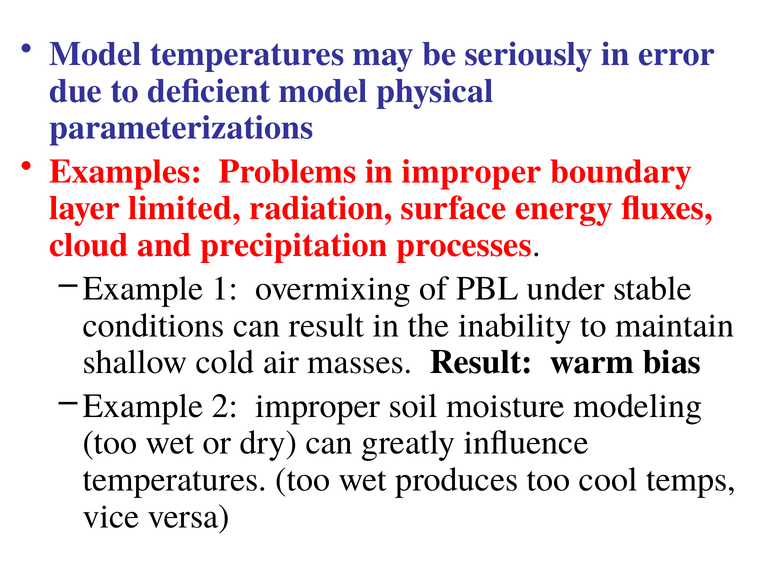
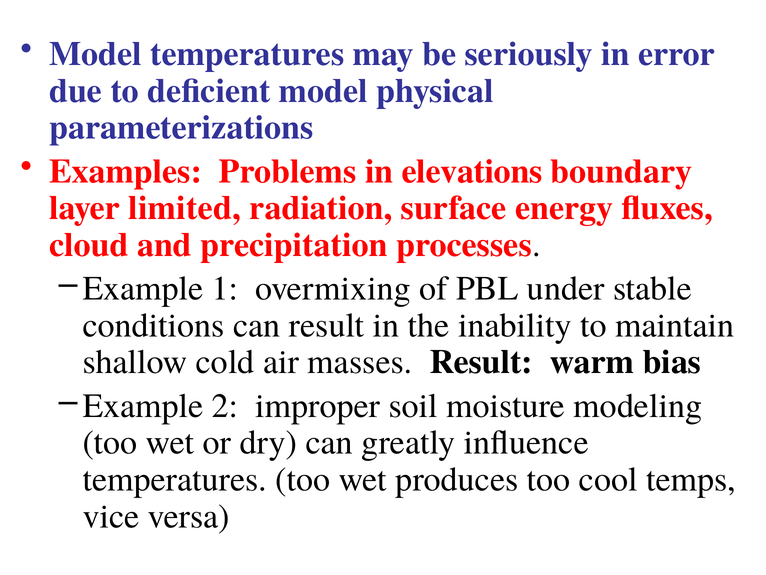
in improper: improper -> elevations
